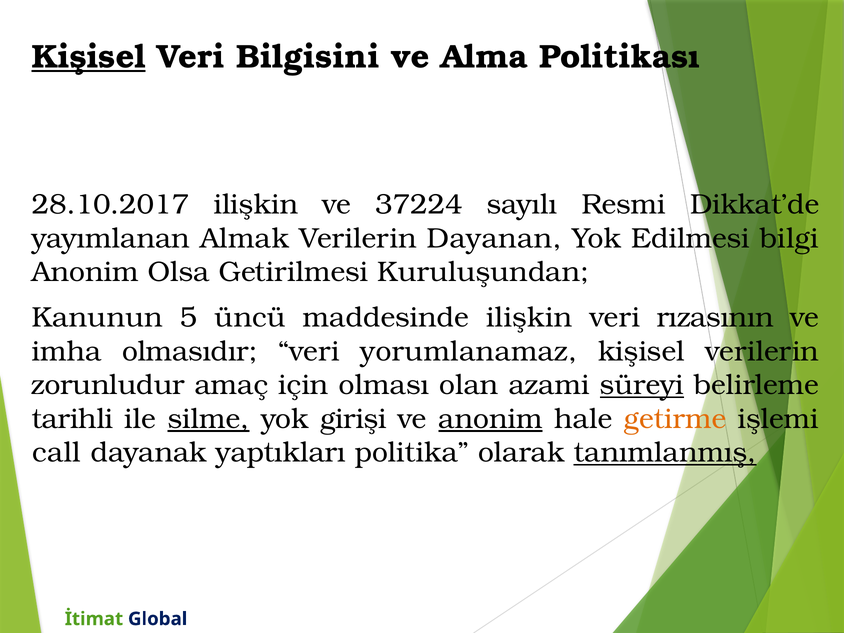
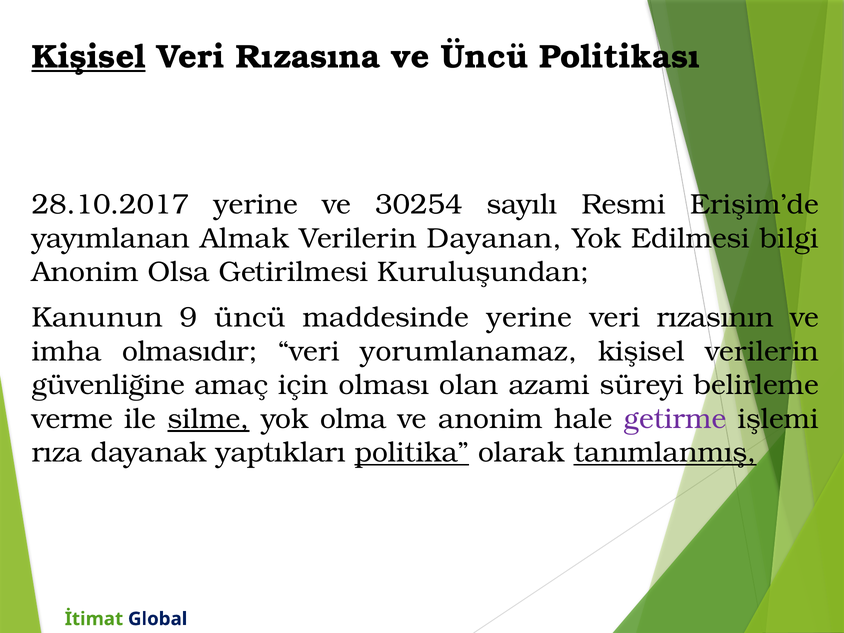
Bilgisini: Bilgisini -> Rızasına
ve Alma: Alma -> Üncü
28.10.2017 ilişkin: ilişkin -> yerine
37224: 37224 -> 30254
Dikkat’de: Dikkat’de -> Erişim’de
5: 5 -> 9
maddesinde ilişkin: ilişkin -> yerine
zorunludur: zorunludur -> güvenliğine
süreyi underline: present -> none
tarihli: tarihli -> verme
girişi: girişi -> olma
anonim at (490, 419) underline: present -> none
getirme colour: orange -> purple
call: call -> rıza
politika underline: none -> present
